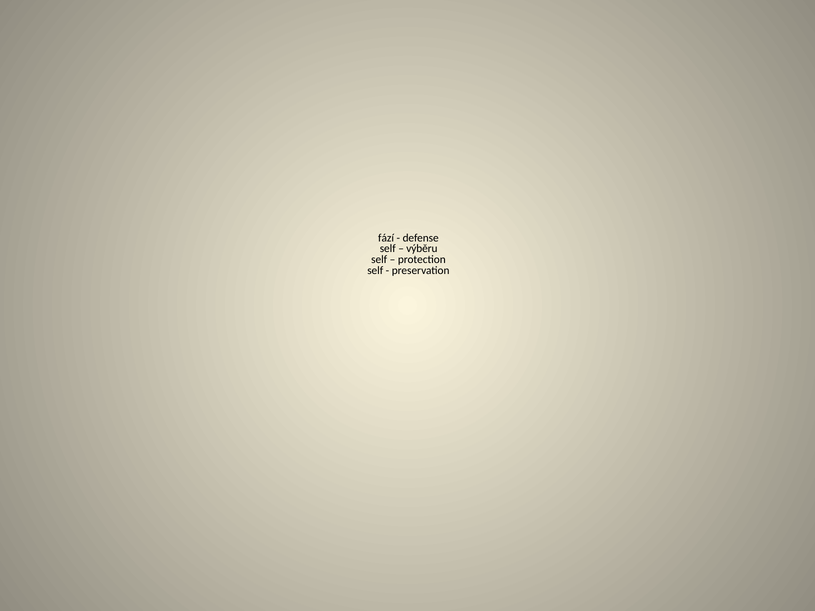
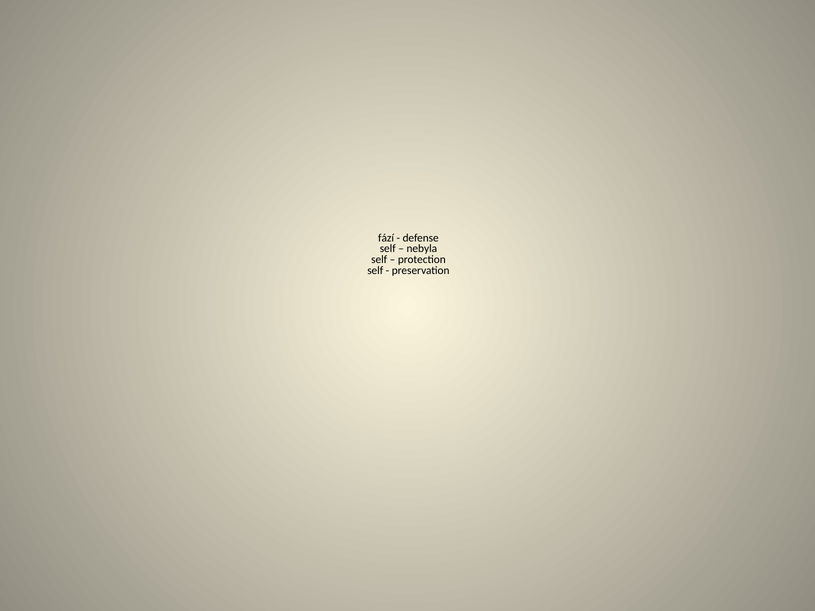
výběru: výběru -> nebyla
